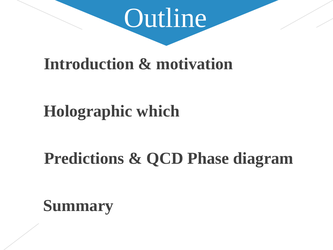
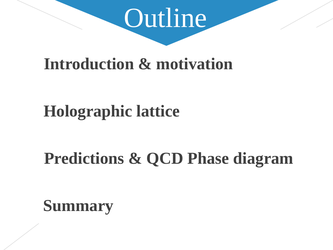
which: which -> lattice
